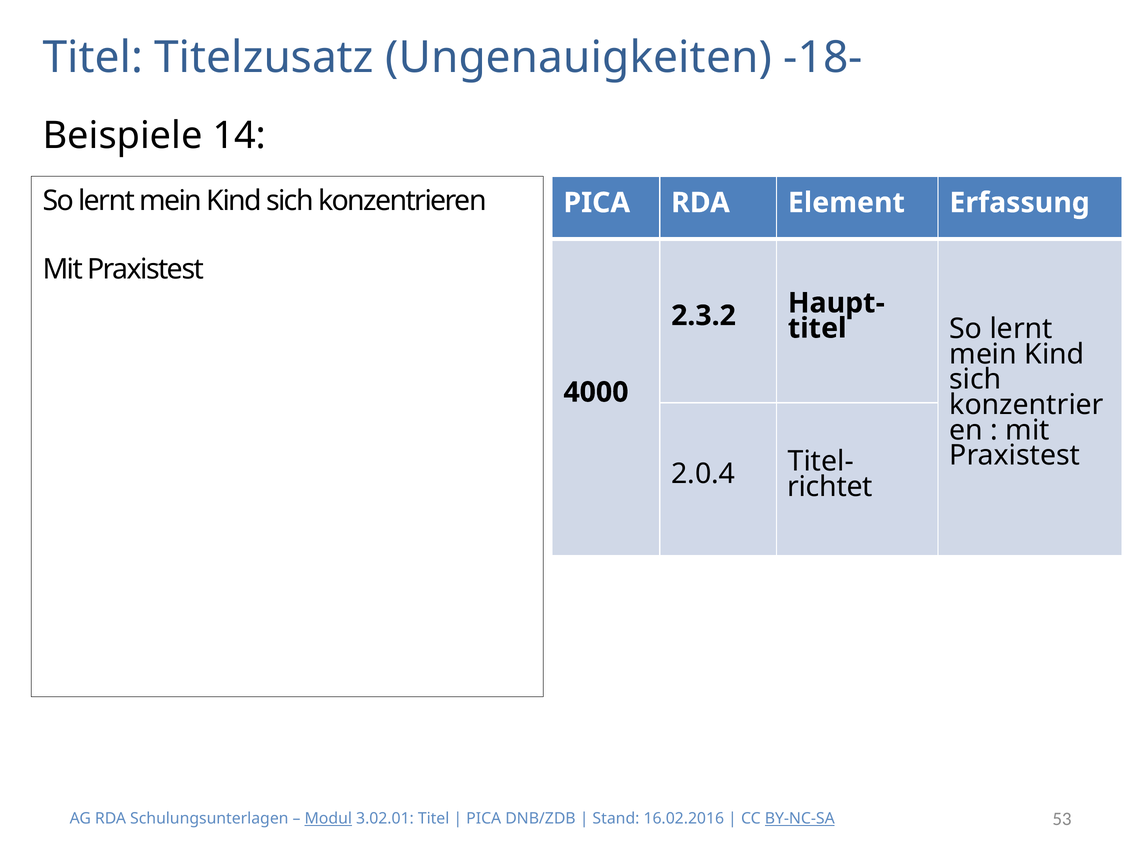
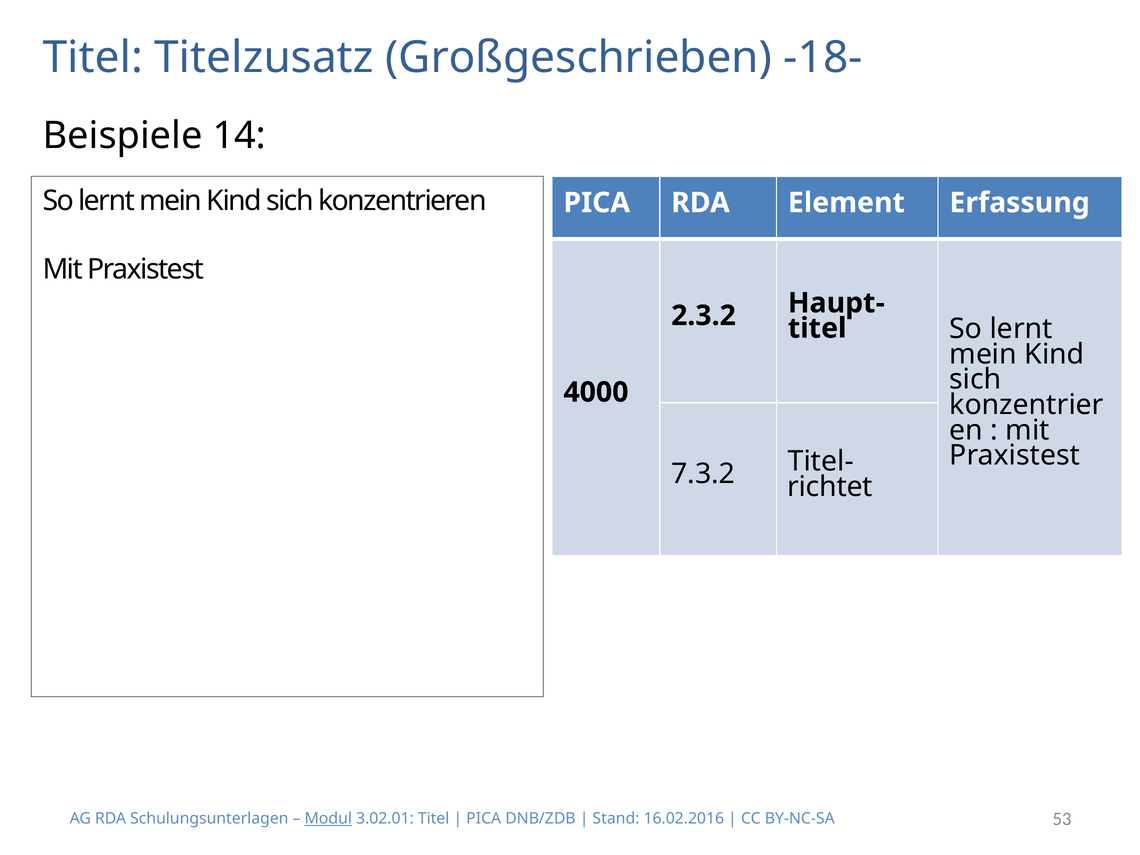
Ungenauigkeiten: Ungenauigkeiten -> Großgeschrieben
2.0.4: 2.0.4 -> 7.3.2
BY-NC-SA underline: present -> none
